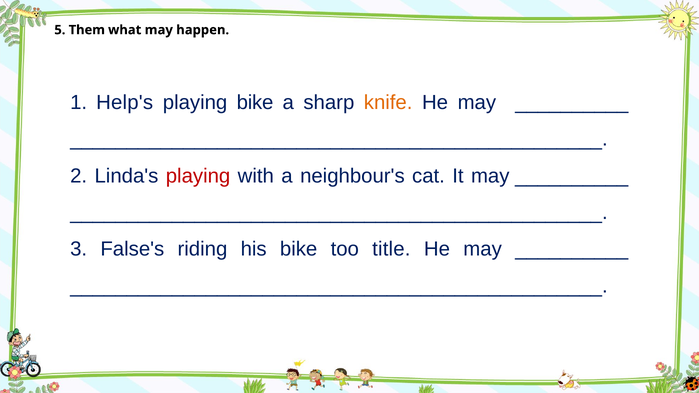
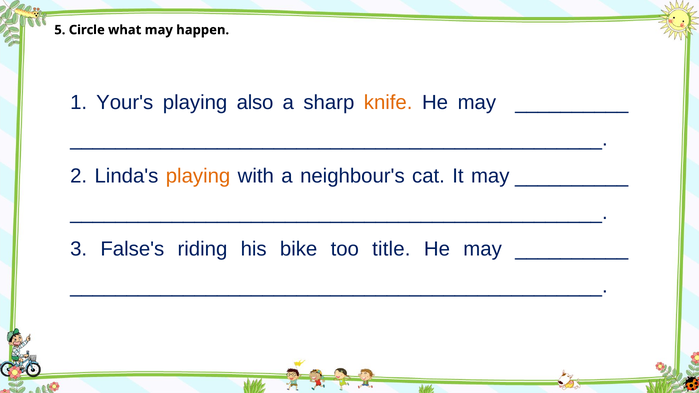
Them: Them -> Circle
Help's: Help's -> Your's
playing bike: bike -> also
playing at (198, 176) colour: red -> orange
